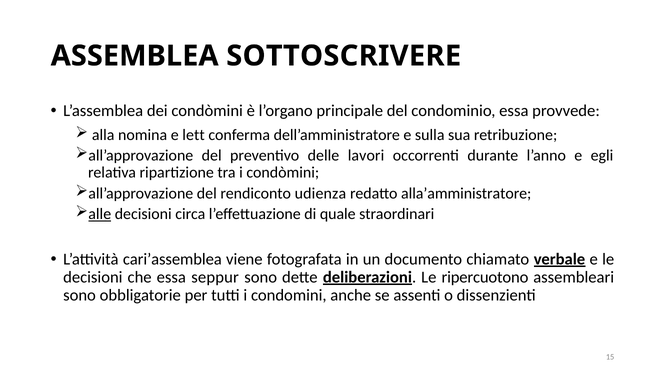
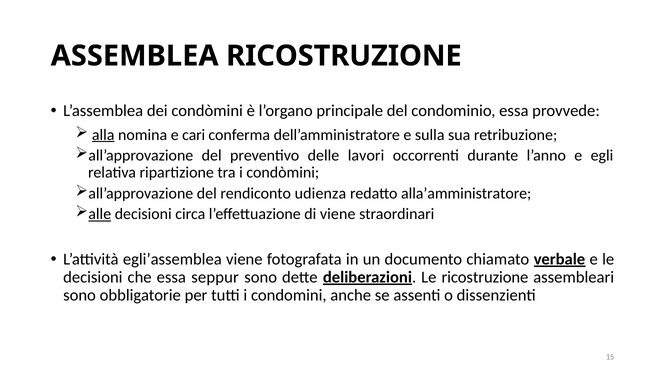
ASSEMBLEA SOTTOSCRIVERE: SOTTOSCRIVERE -> RICOSTRUZIONE
alla underline: none -> present
lett: lett -> cari
di quale: quale -> viene
cari’assemblea: cari’assemblea -> egli’assemblea
Le ripercuotono: ripercuotono -> ricostruzione
